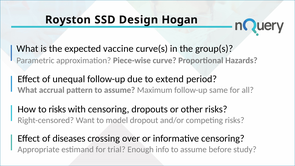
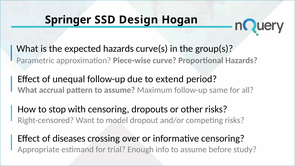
Royston: Royston -> Springer
expected vaccine: vaccine -> hazards
to risks: risks -> stop
